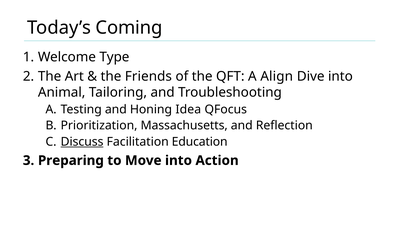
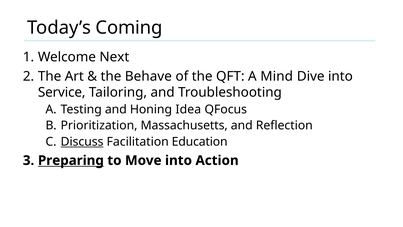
Type: Type -> Next
Friends: Friends -> Behave
Align: Align -> Mind
Animal: Animal -> Service
Preparing underline: none -> present
